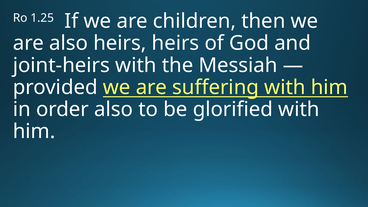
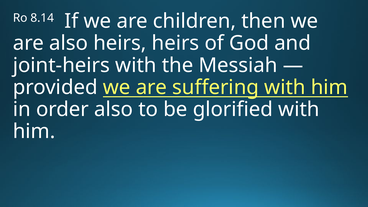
1.25: 1.25 -> 8.14
